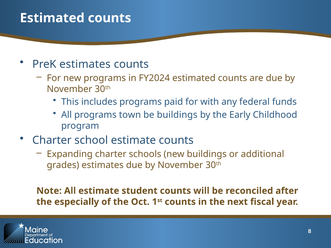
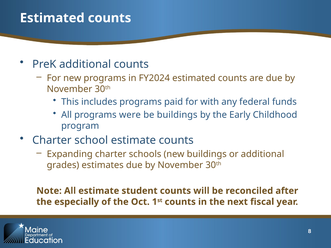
PreK estimates: estimates -> additional
town: town -> were
